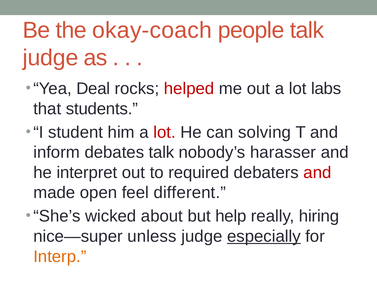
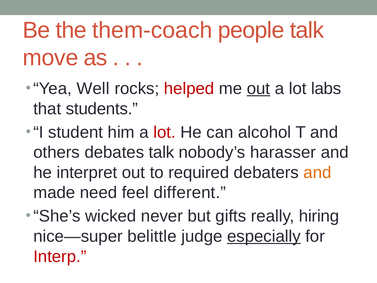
okay-coach: okay-coach -> them-coach
judge at (50, 58): judge -> move
Deal: Deal -> Well
out at (258, 89) underline: none -> present
solving: solving -> alcohol
inform: inform -> others
and at (317, 172) colour: red -> orange
open: open -> need
about: about -> never
help: help -> gifts
unless: unless -> belittle
Interp colour: orange -> red
